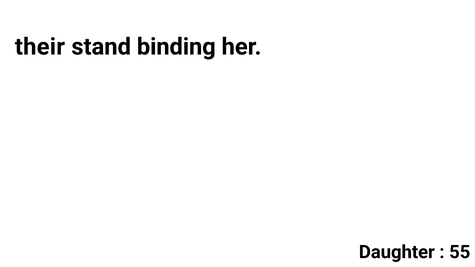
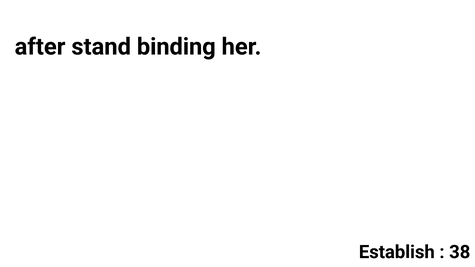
their: their -> after
Daughter: Daughter -> Establish
55: 55 -> 38
